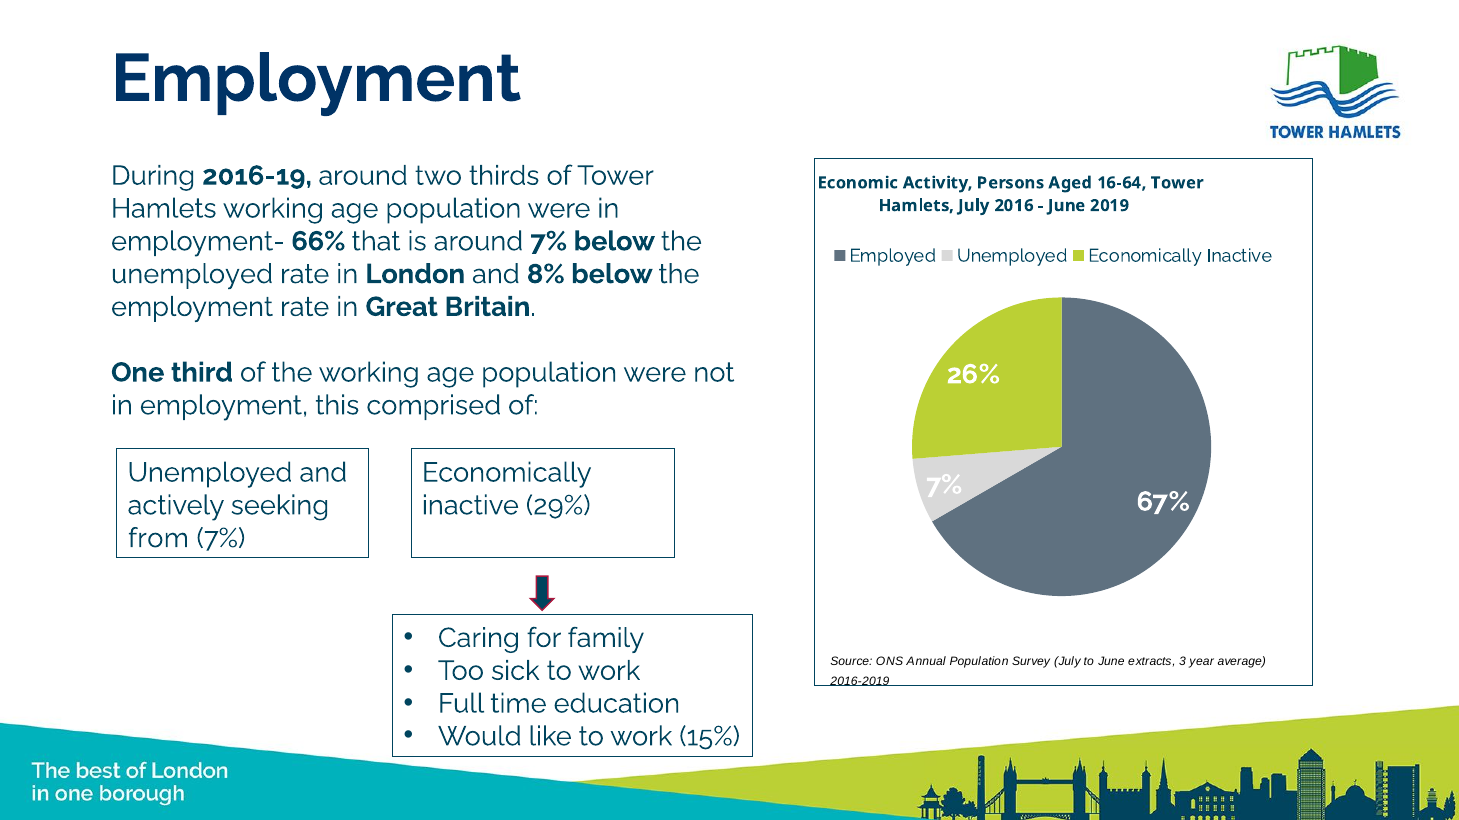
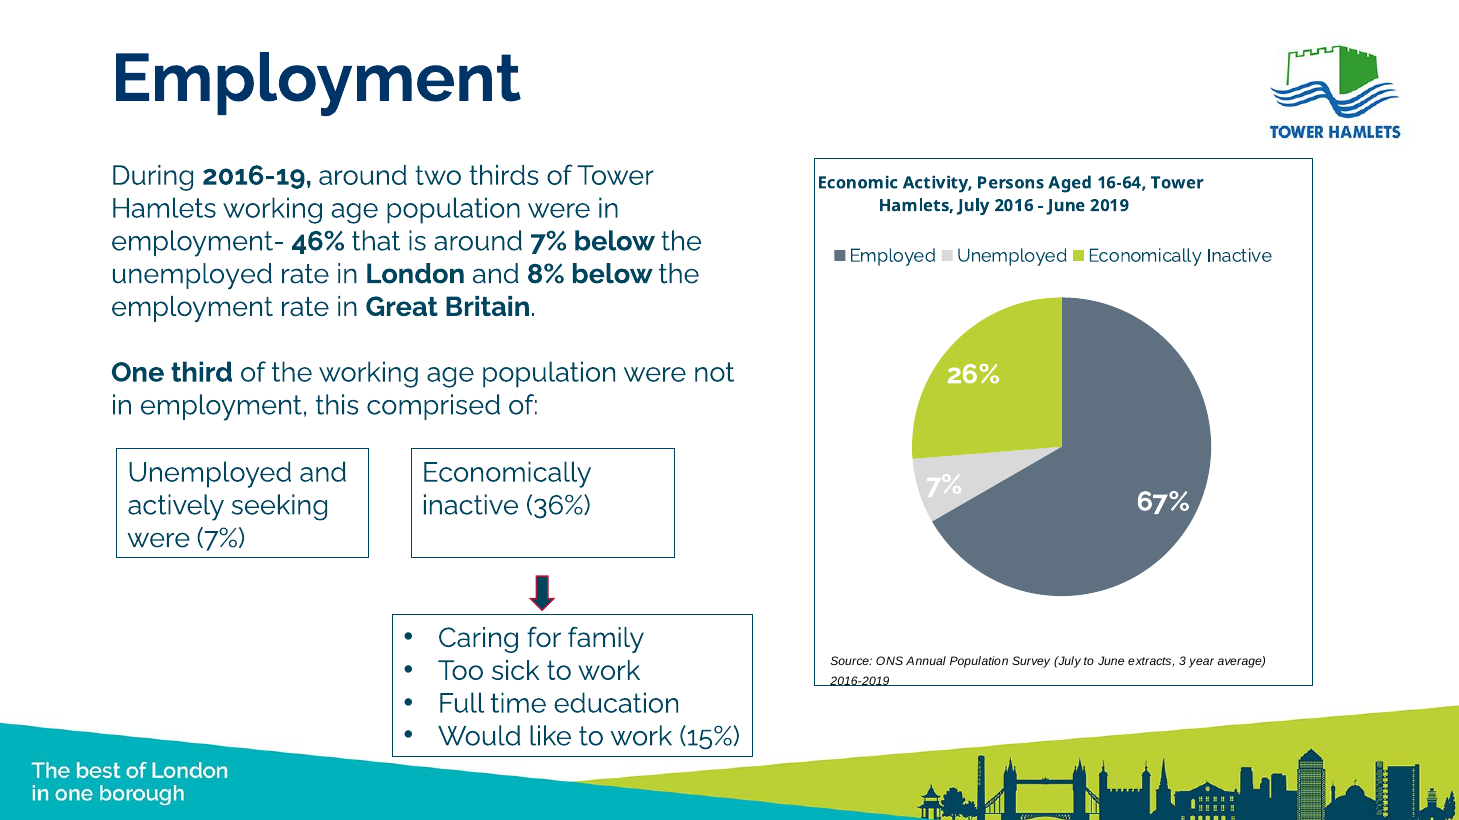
66%: 66% -> 46%
29%: 29% -> 36%
from at (158, 539): from -> were
